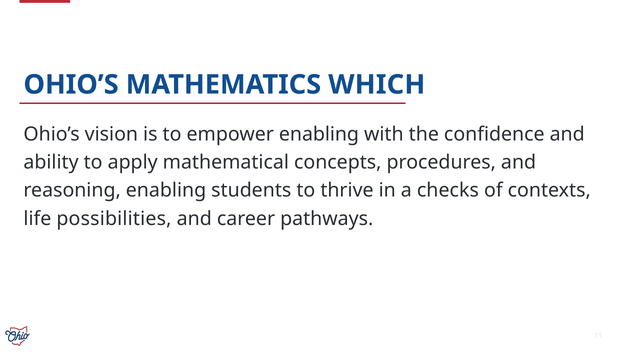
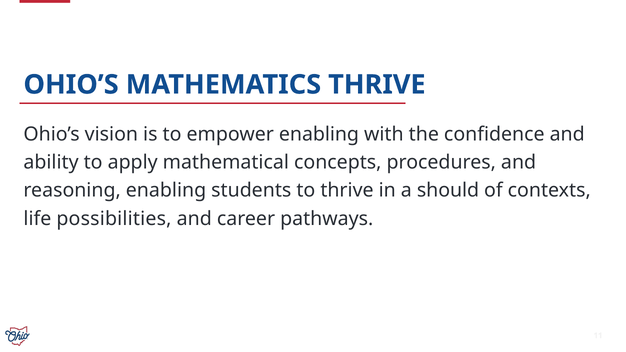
MATHEMATICS WHICH: WHICH -> THRIVE
checks: checks -> should
